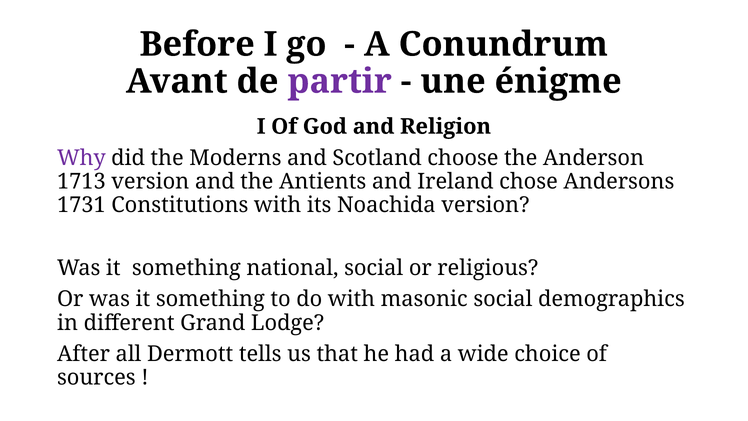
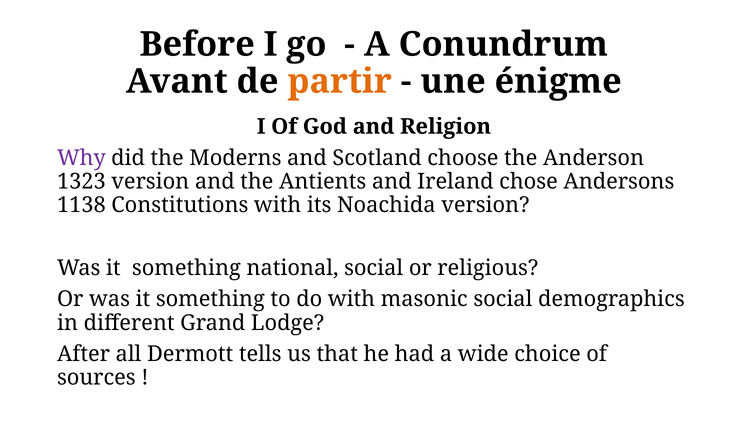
partir colour: purple -> orange
1713: 1713 -> 1323
1731: 1731 -> 1138
